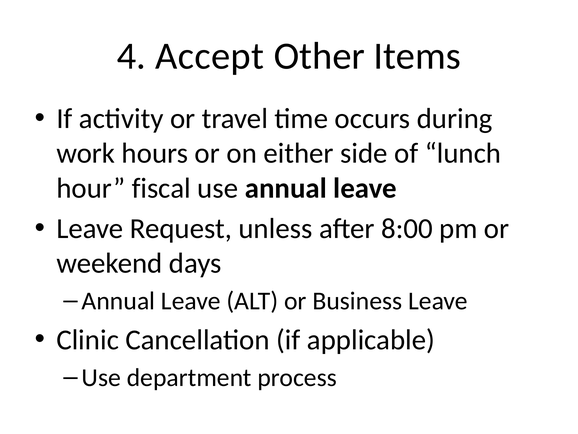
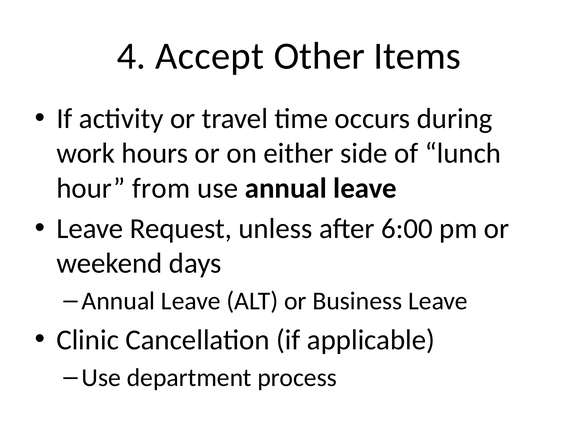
fiscal: fiscal -> from
8:00: 8:00 -> 6:00
